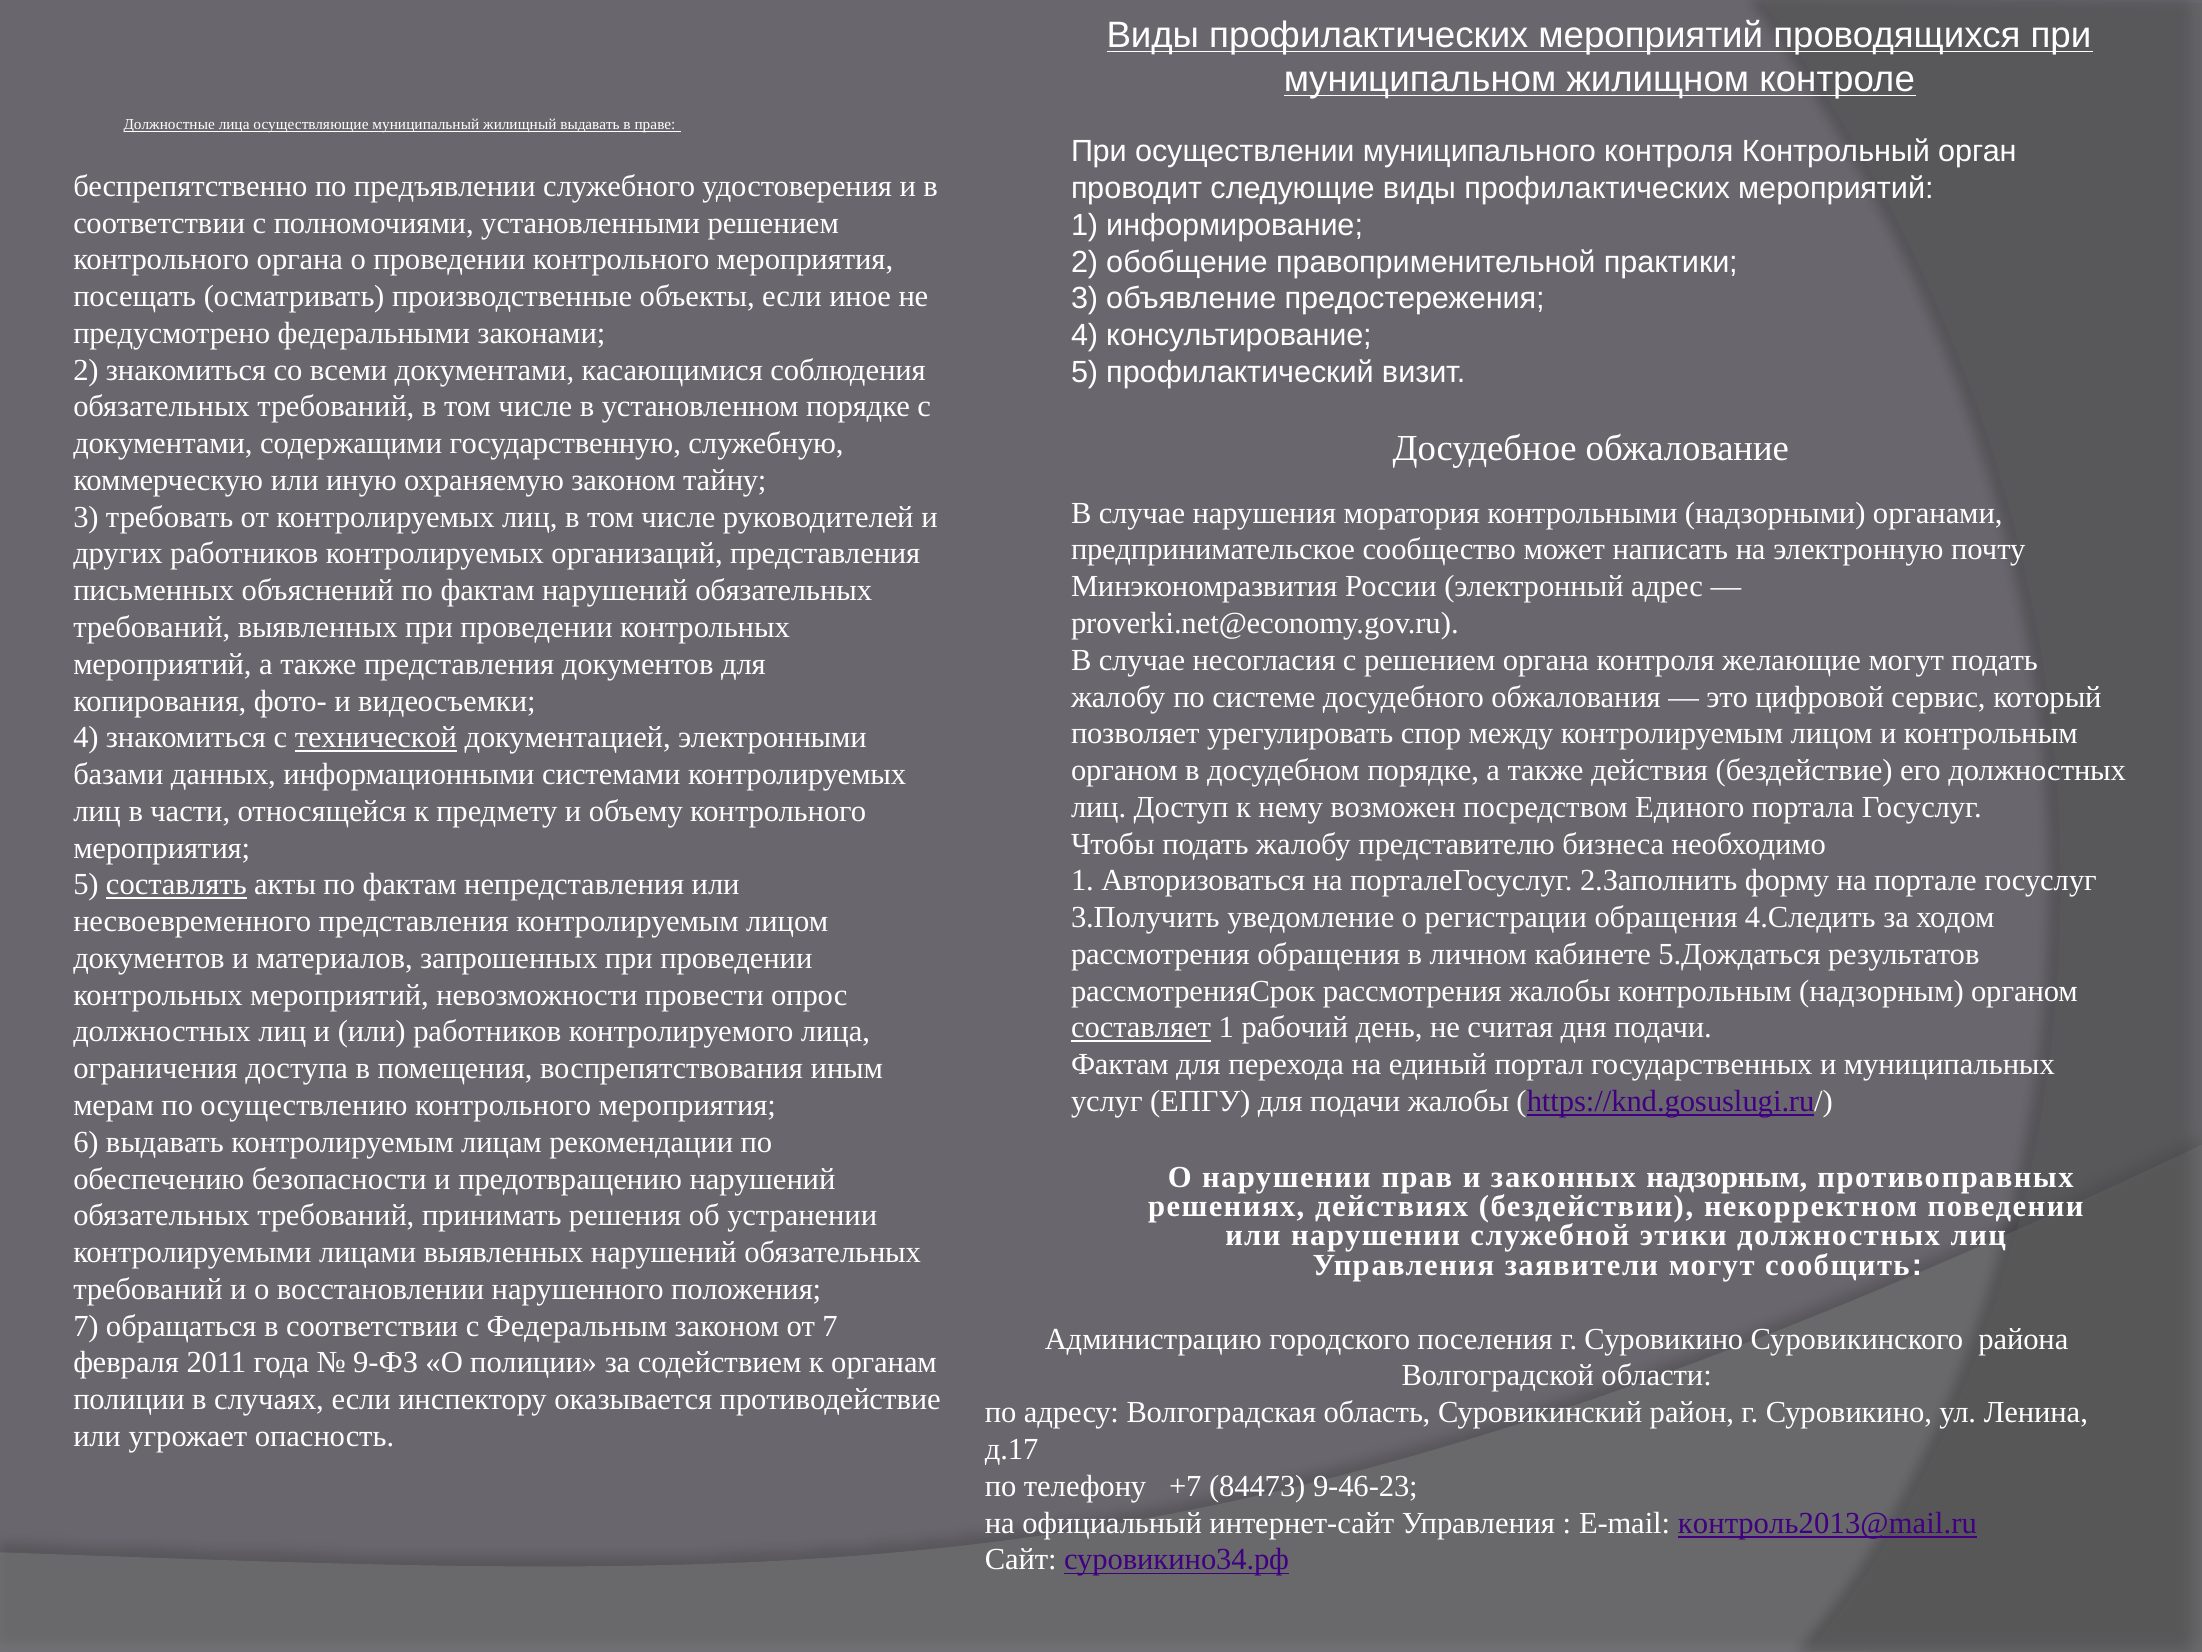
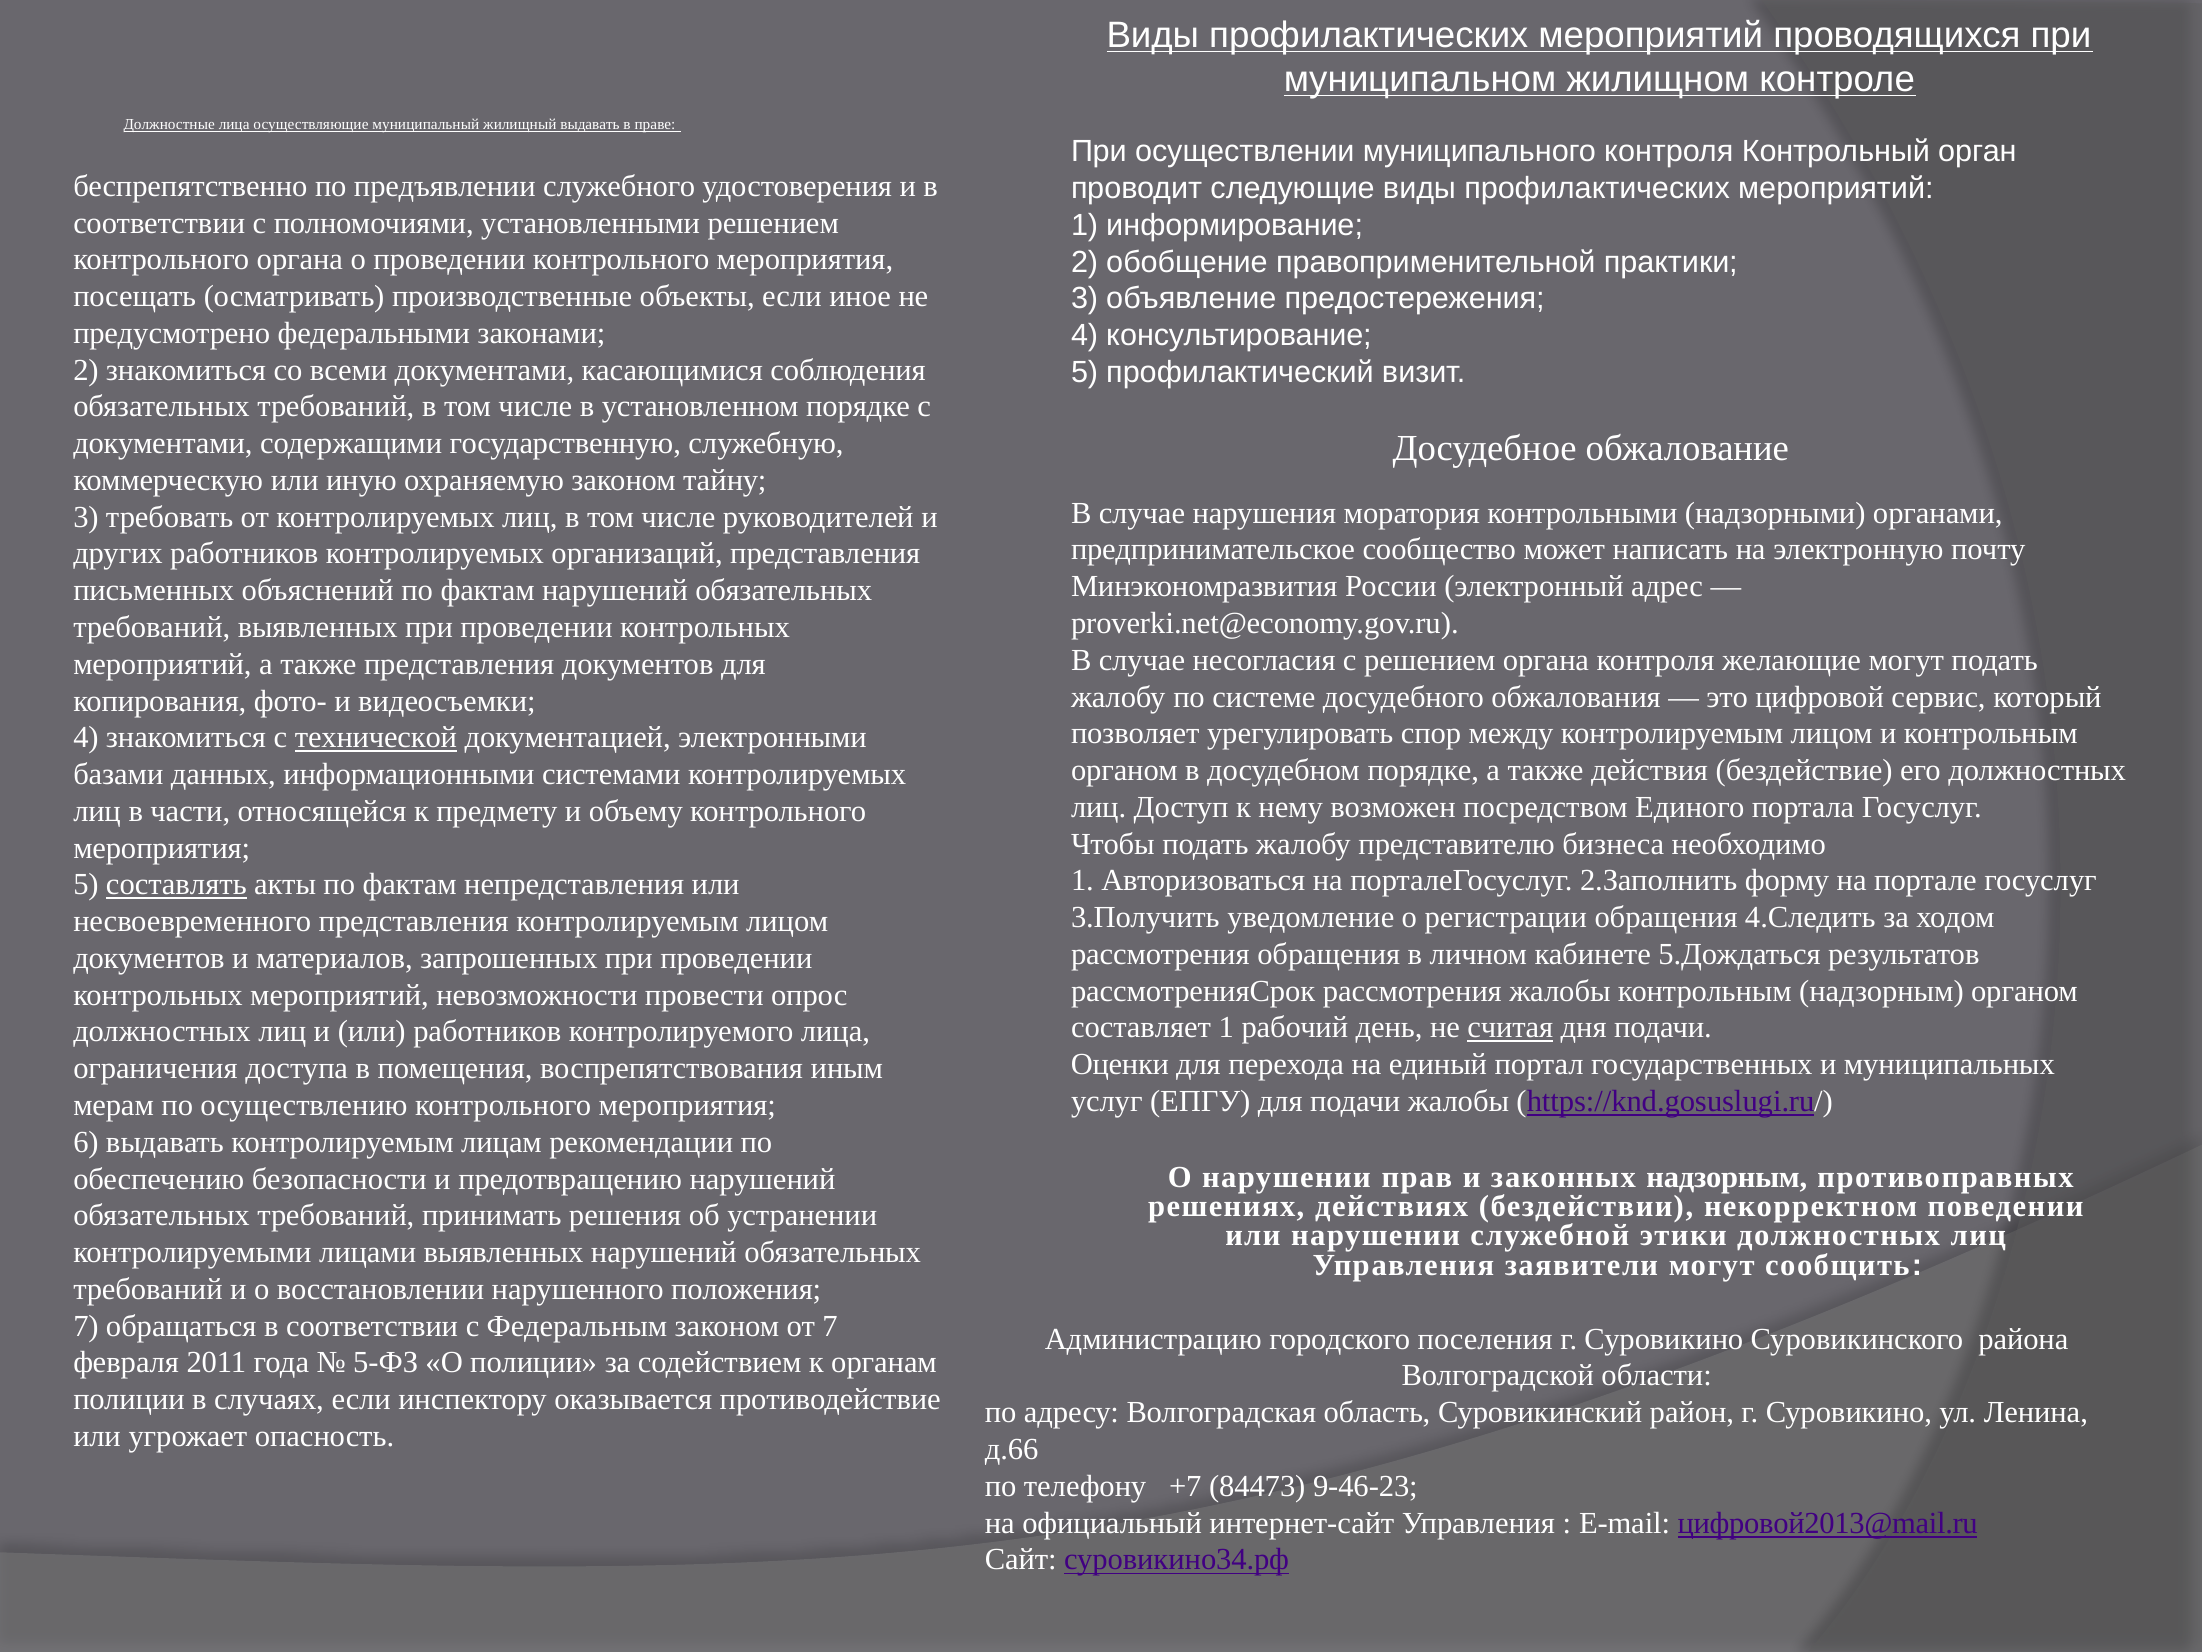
составляет underline: present -> none
считая underline: none -> present
Фактам at (1120, 1064): Фактам -> Оценки
9-ФЗ: 9-ФЗ -> 5-ФЗ
д.17: д.17 -> д.66
контроль2013@mail.ru: контроль2013@mail.ru -> цифровой2013@mail.ru
